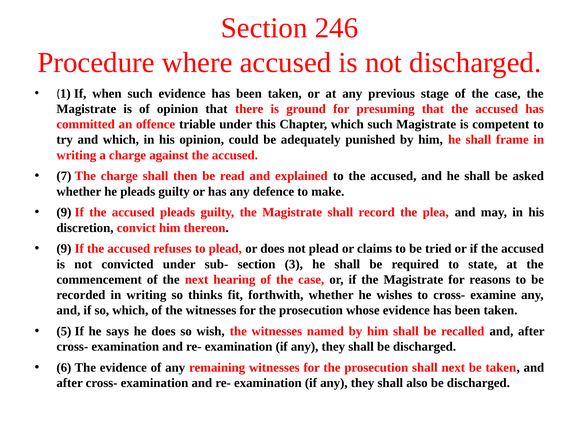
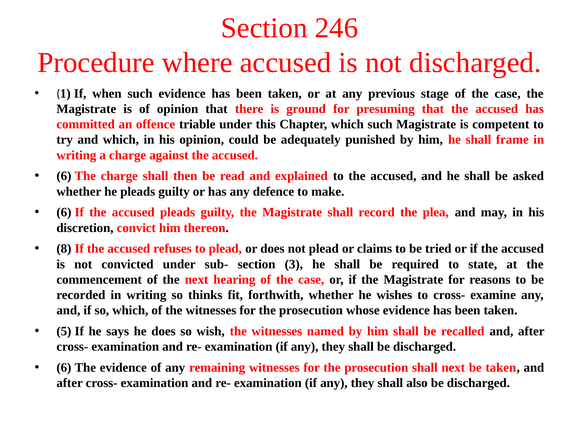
7 at (64, 176): 7 -> 6
9 at (64, 212): 9 -> 6
9 at (64, 249): 9 -> 8
